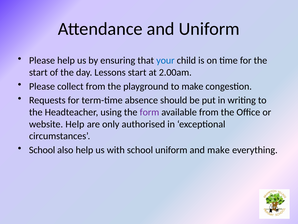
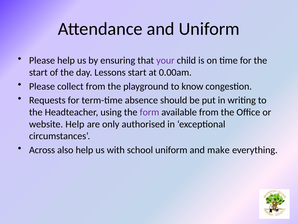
your colour: blue -> purple
2.00am: 2.00am -> 0.00am
to make: make -> know
School at (42, 150): School -> Across
